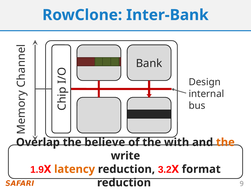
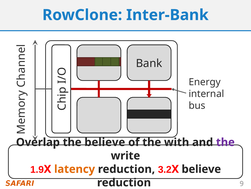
Design: Design -> Energy
the at (225, 142) colour: orange -> purple
format at (201, 169): format -> believe
